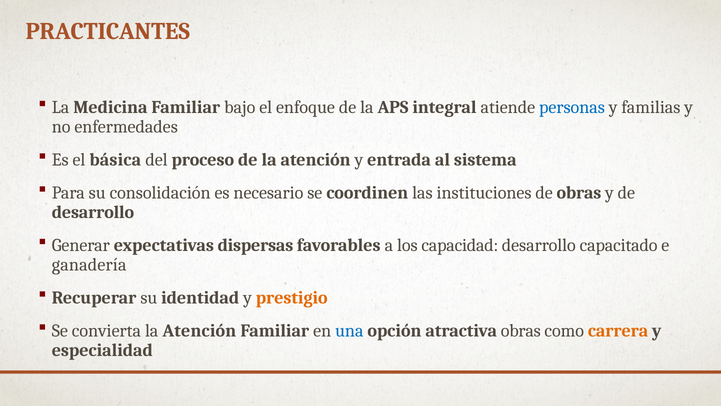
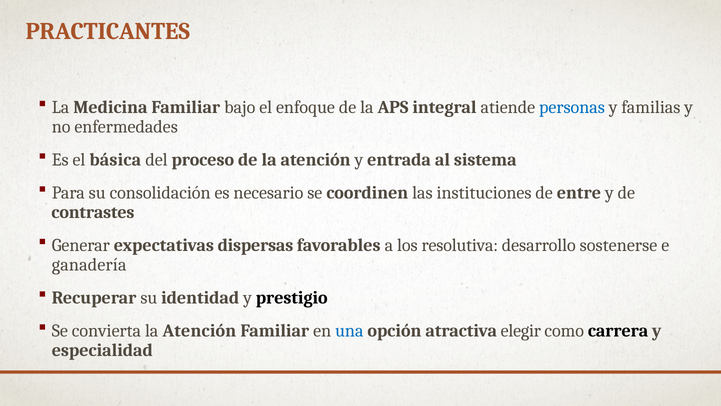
de obras: obras -> entre
desarrollo at (93, 212): desarrollo -> contrastes
capacidad: capacidad -> resolutiva
capacitado: capacitado -> sostenerse
prestigio colour: orange -> black
atractiva obras: obras -> elegir
carrera colour: orange -> black
